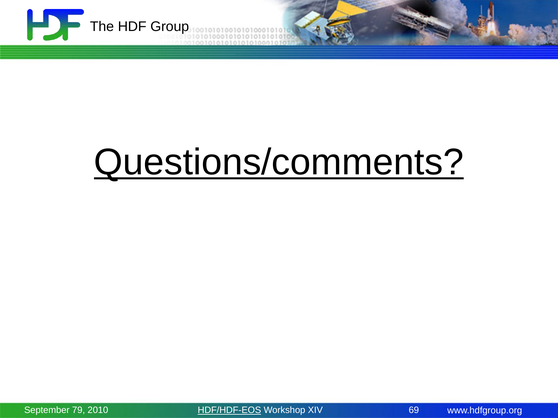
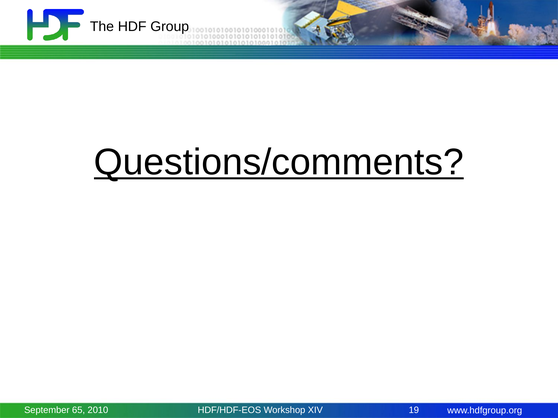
79: 79 -> 65
HDF/HDF-EOS underline: present -> none
69: 69 -> 19
